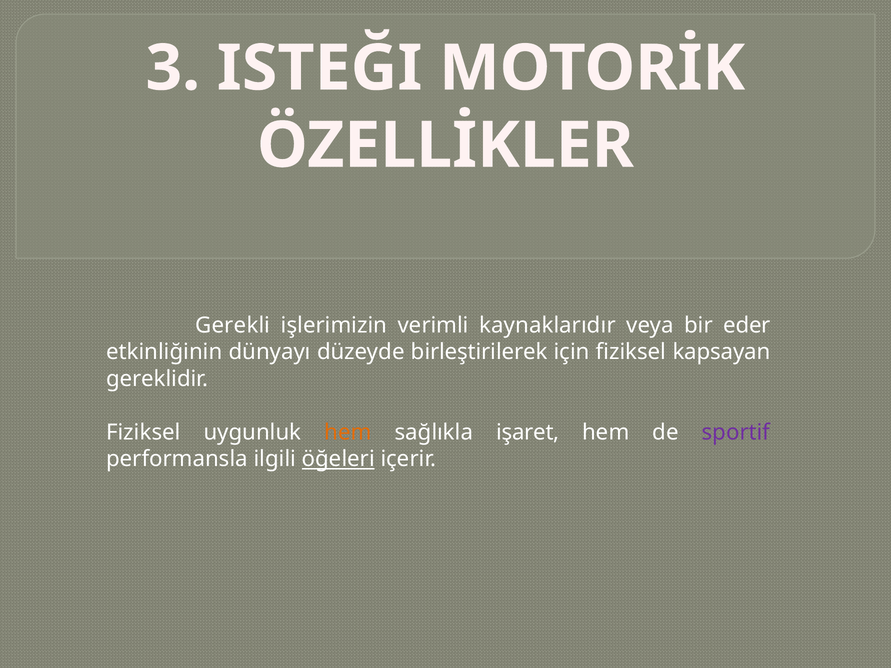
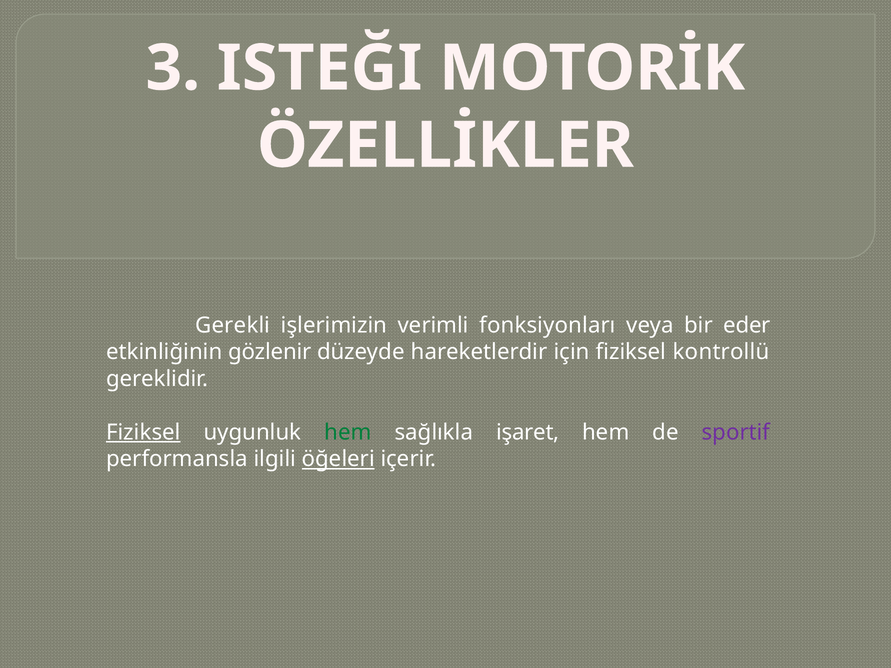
kaynaklarıdır: kaynaklarıdır -> fonksiyonları
dünyayı: dünyayı -> gözlenir
birleştirilerek: birleştirilerek -> hareketlerdir
kapsayan: kapsayan -> kontrollü
Fiziksel at (143, 432) underline: none -> present
hem at (348, 432) colour: orange -> green
